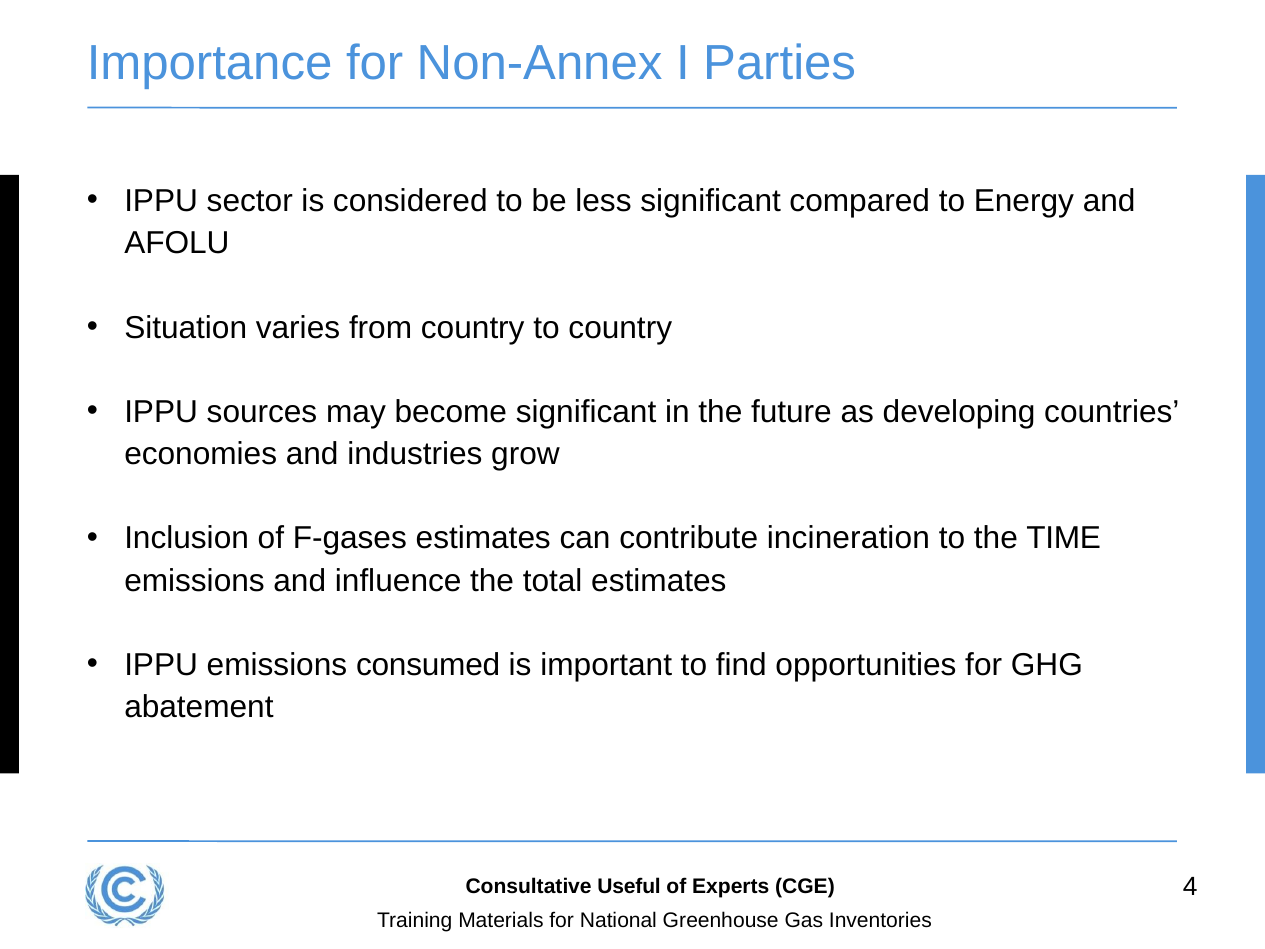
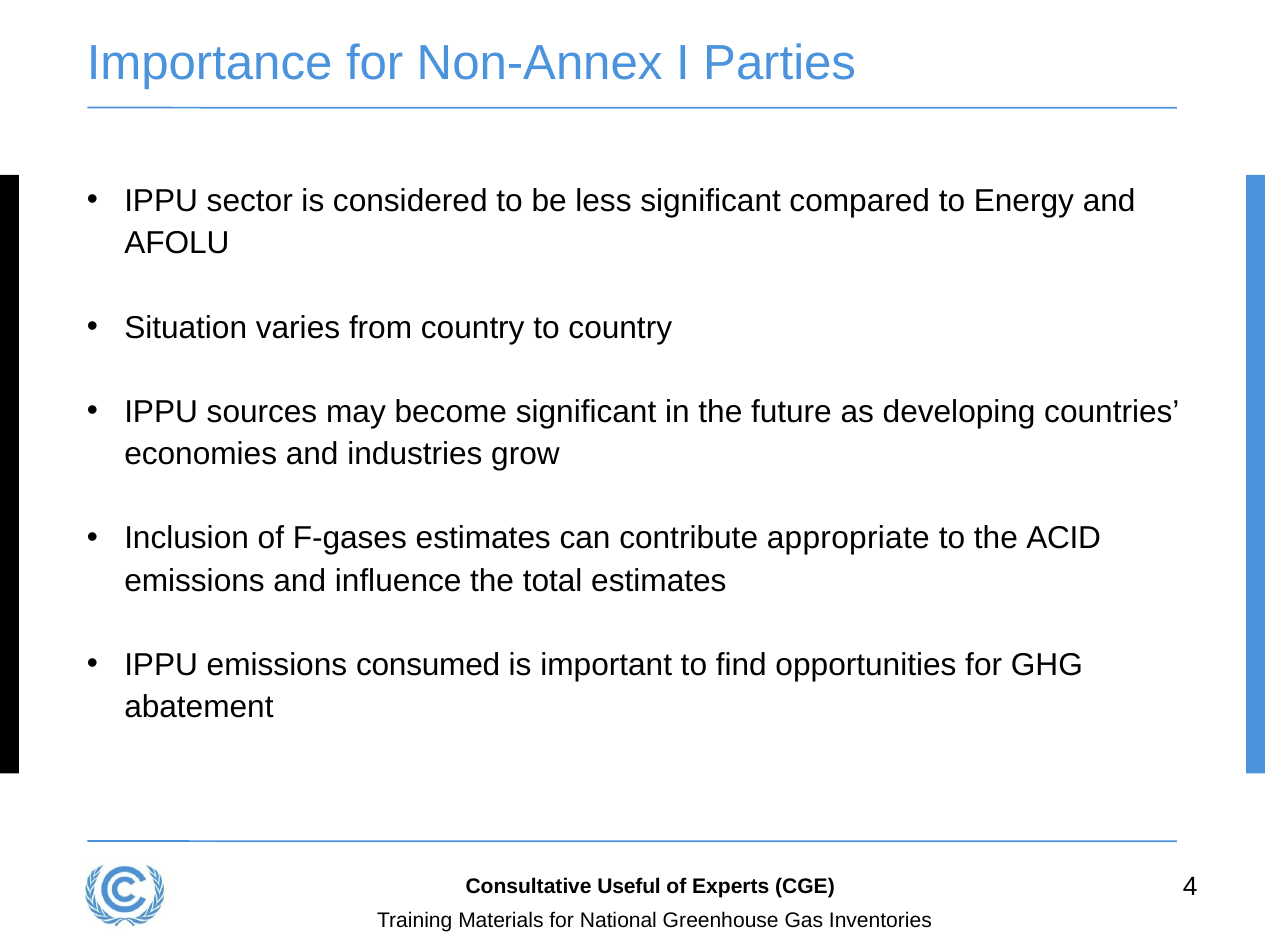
incineration: incineration -> appropriate
TIME: TIME -> ACID
